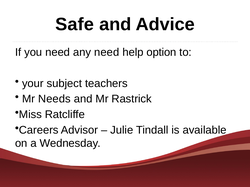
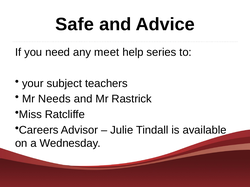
any need: need -> meet
option: option -> series
